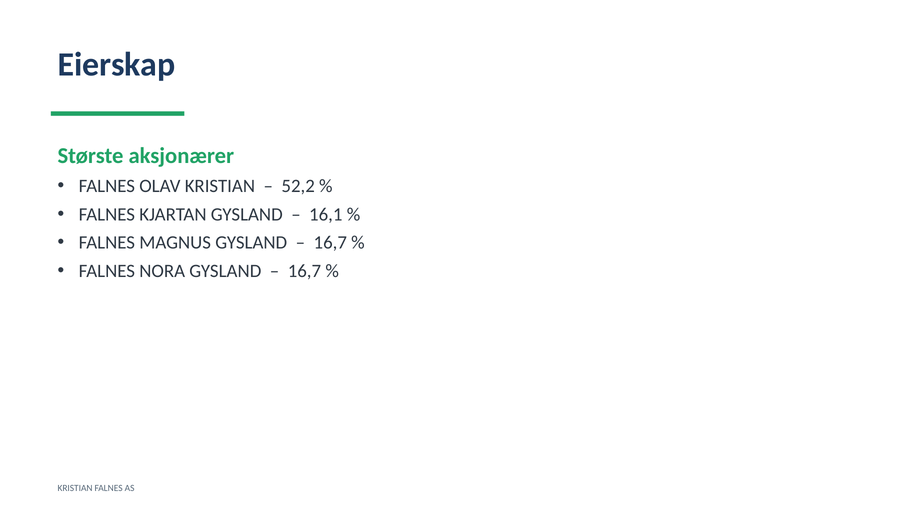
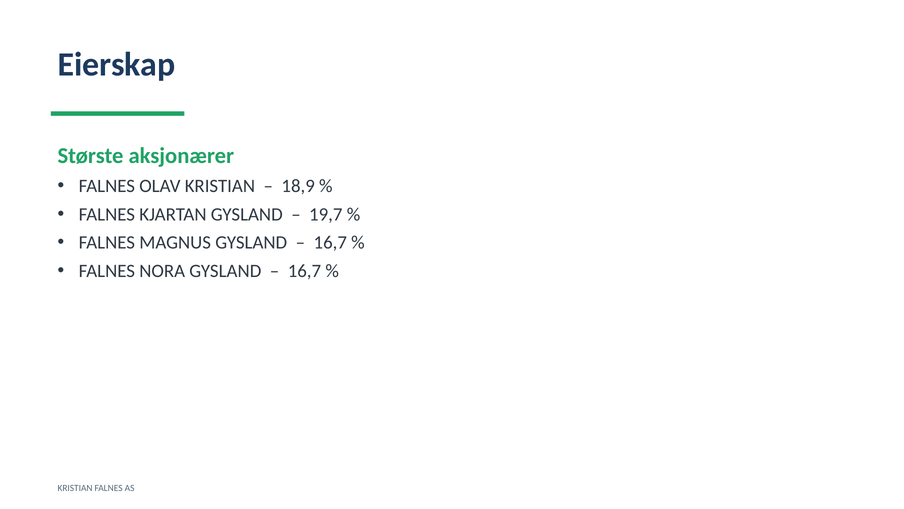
52,2: 52,2 -> 18,9
16,1: 16,1 -> 19,7
